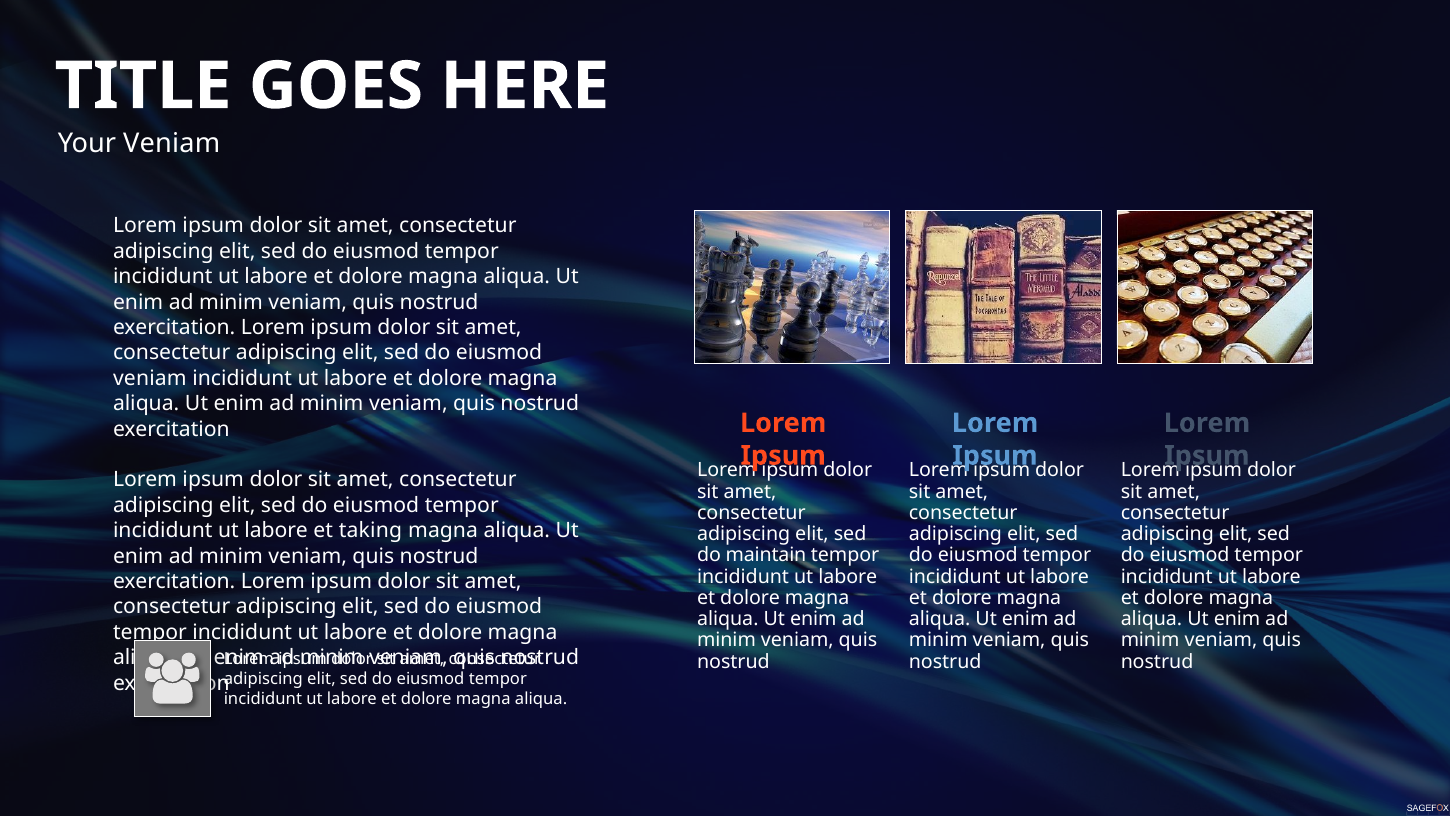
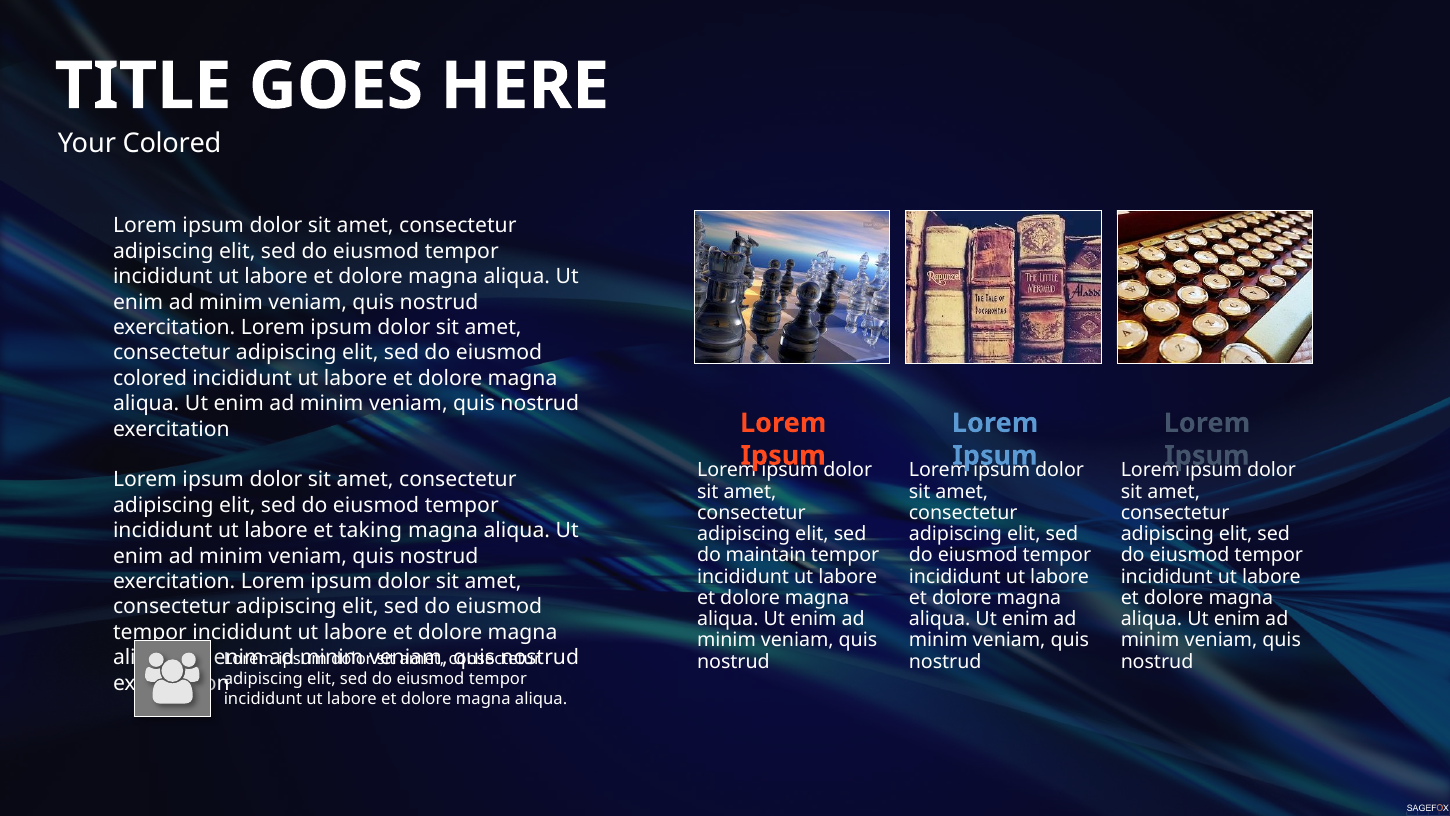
Your Veniam: Veniam -> Colored
veniam at (150, 378): veniam -> colored
